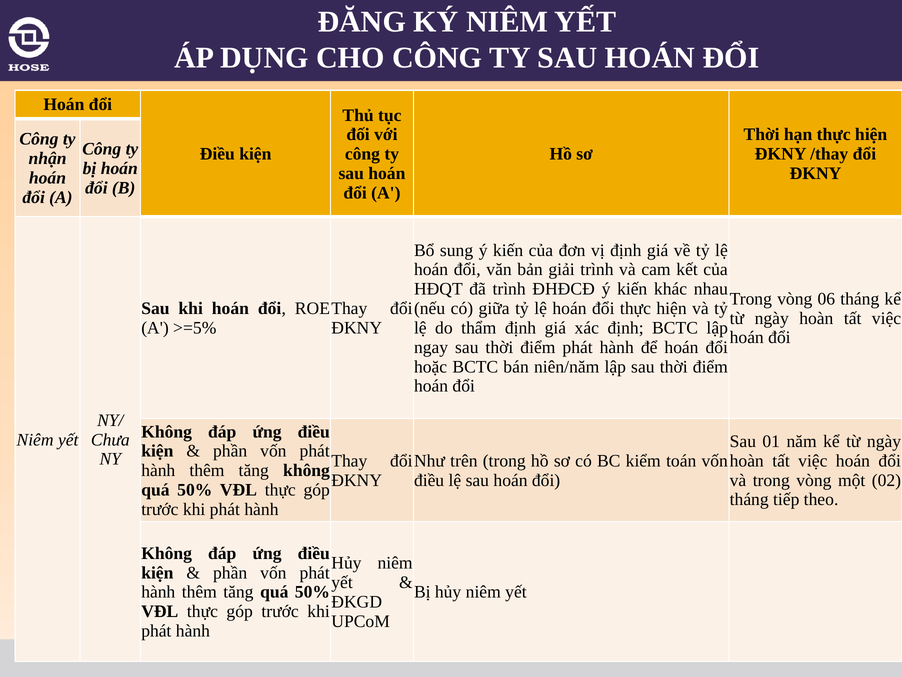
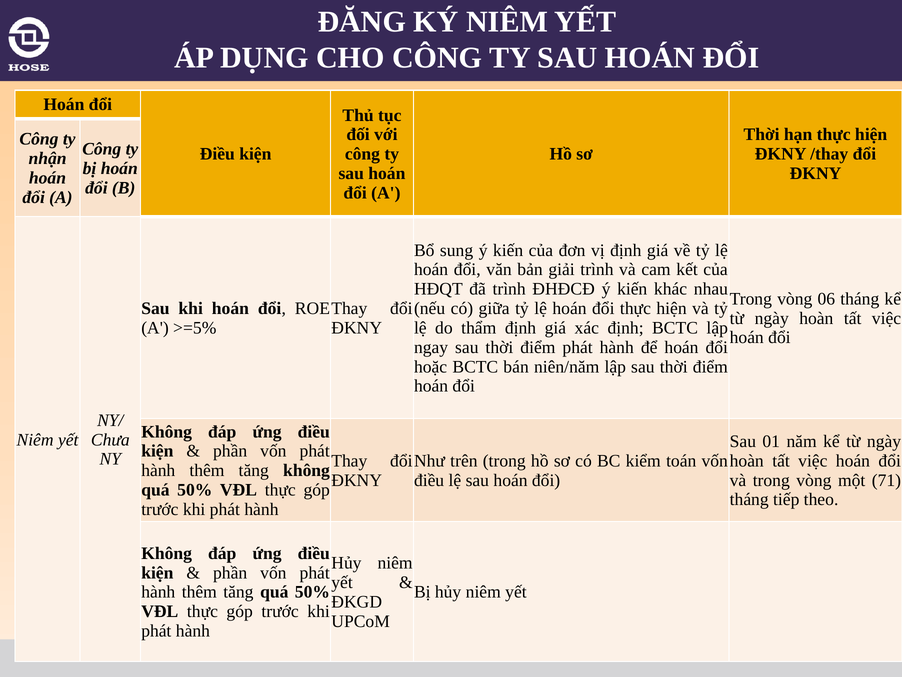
02: 02 -> 71
